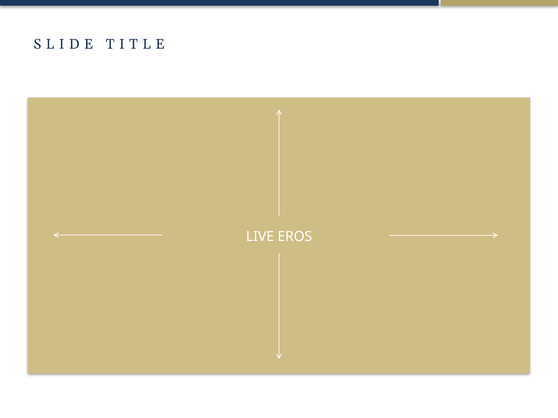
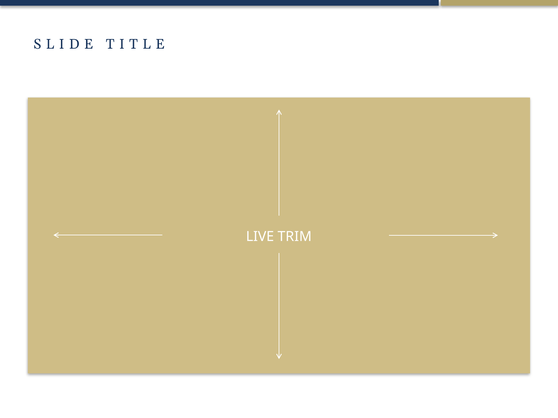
EROS: EROS -> TRIM
